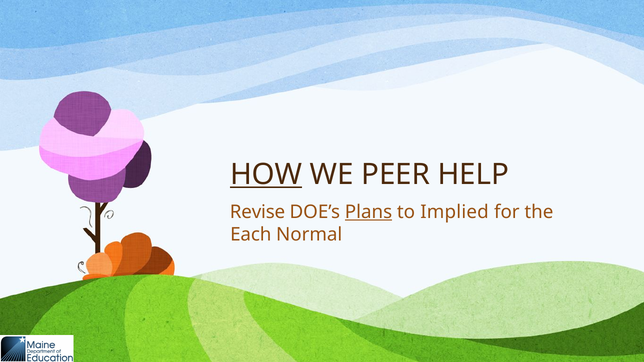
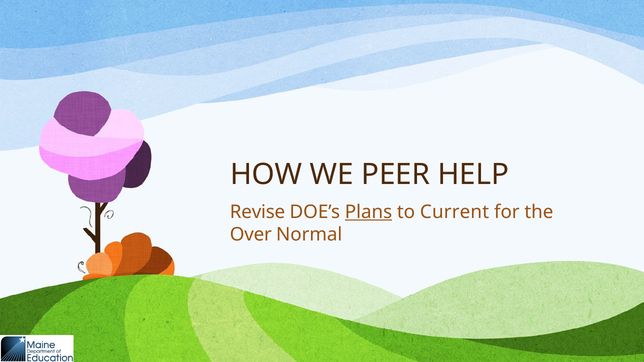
HOW underline: present -> none
Implied: Implied -> Current
Each: Each -> Over
